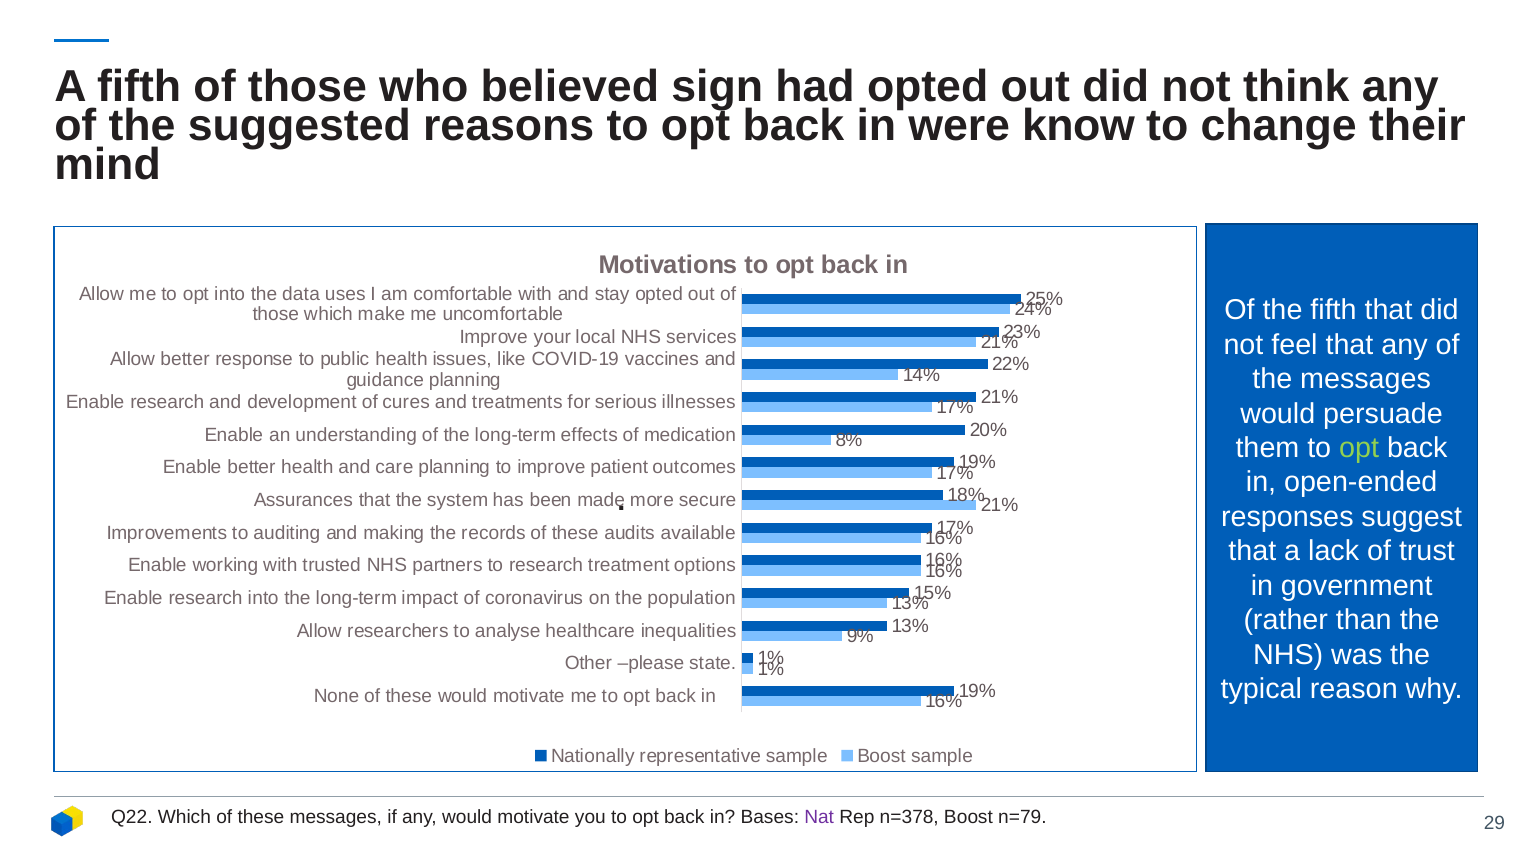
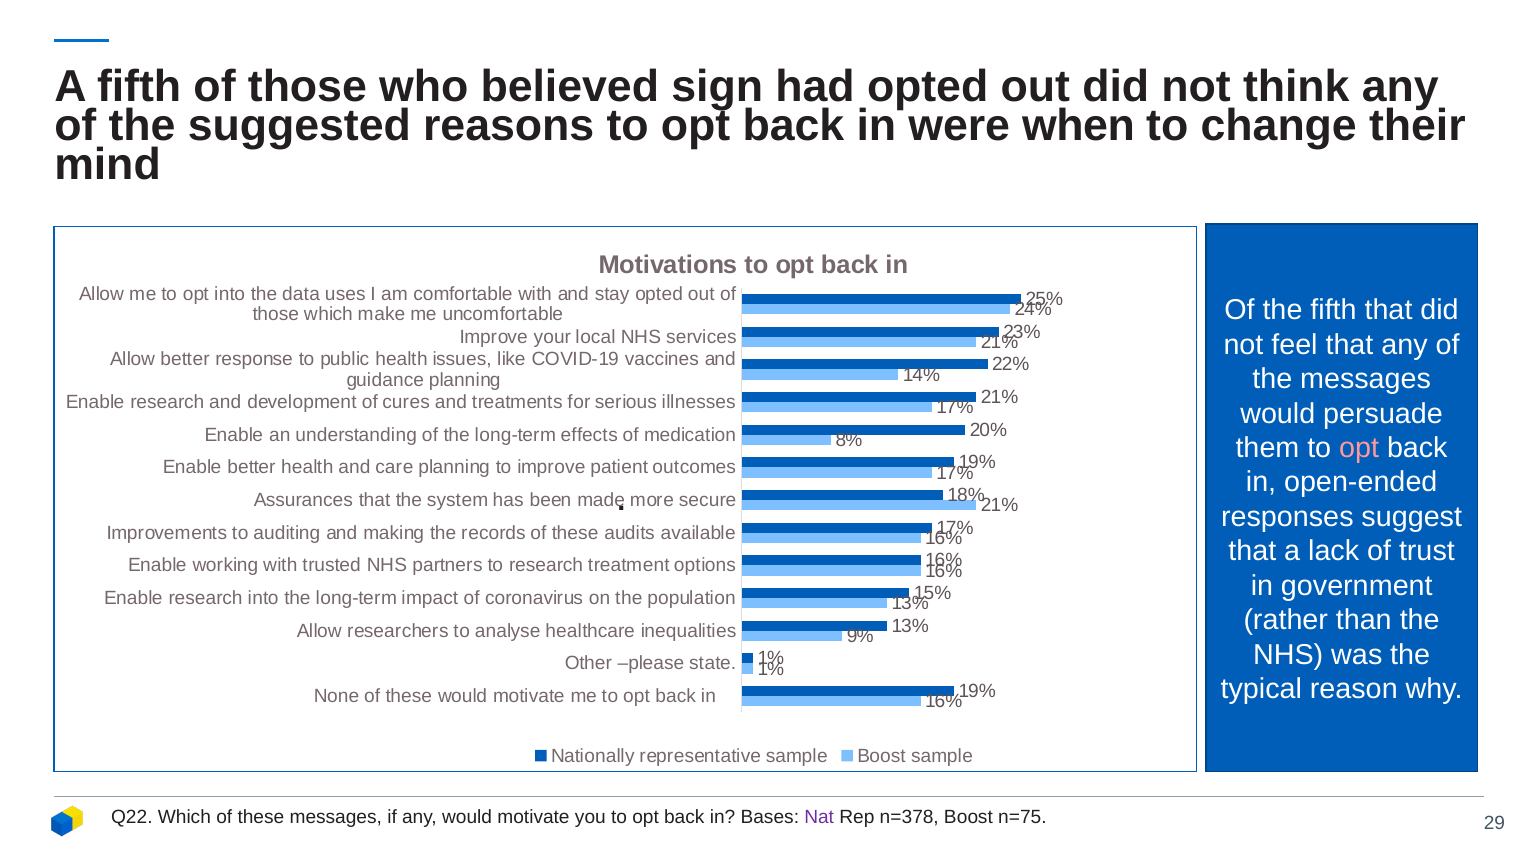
know: know -> when
opt at (1359, 448) colour: light green -> pink
n=79: n=79 -> n=75
